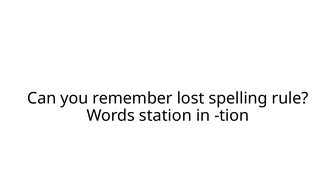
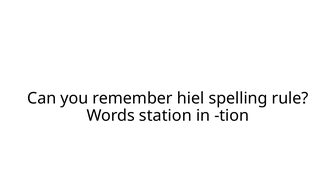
lost: lost -> hiel
